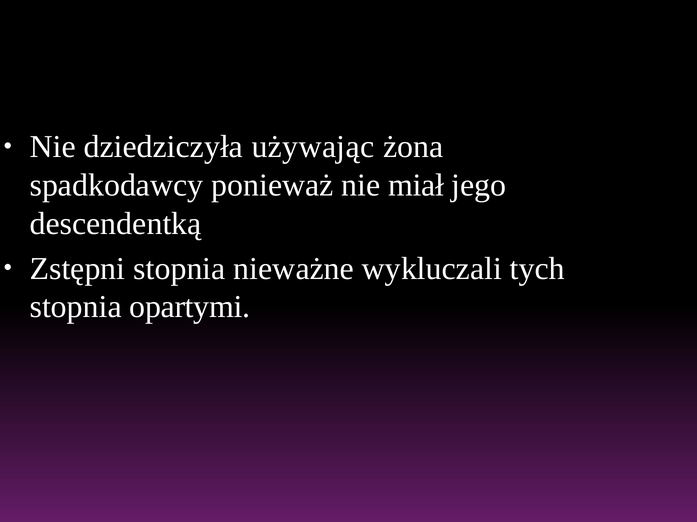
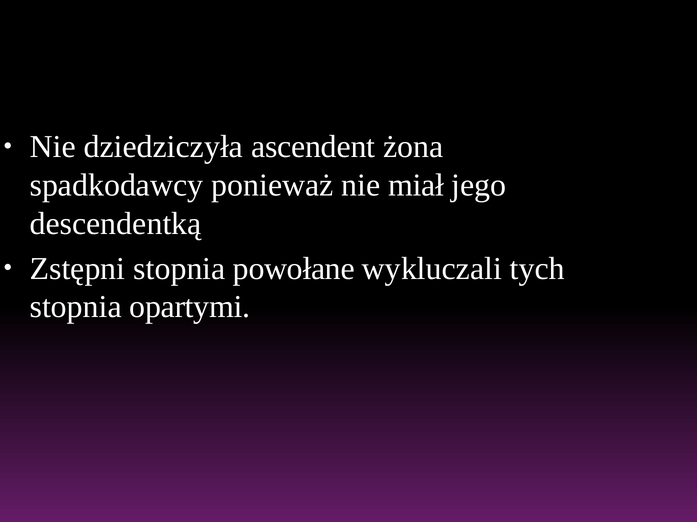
używając: używając -> ascendent
nieważne: nieważne -> powołane
